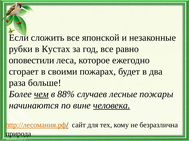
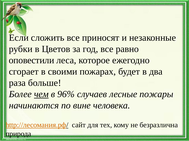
японской: японской -> приносят
Кустах: Кустах -> Цветов
88%: 88% -> 96%
человека underline: present -> none
